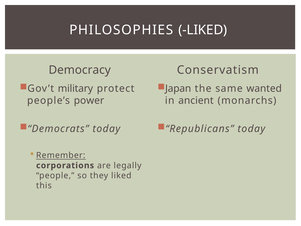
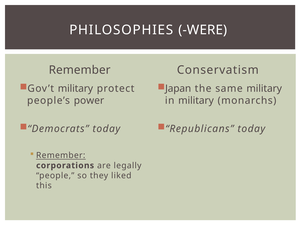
PHILOSOPHIES LIKED: LIKED -> WERE
Democracy at (80, 70): Democracy -> Remember
same wanted: wanted -> military
in ancient: ancient -> military
